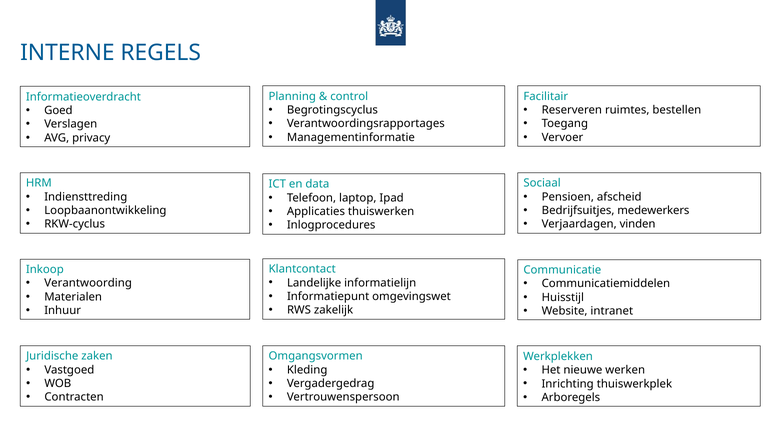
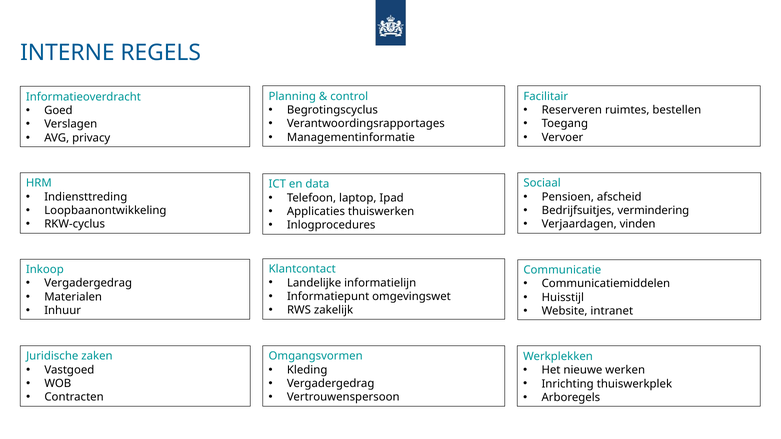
medewerkers: medewerkers -> vermindering
Verantwoording at (88, 283): Verantwoording -> Vergadergedrag
